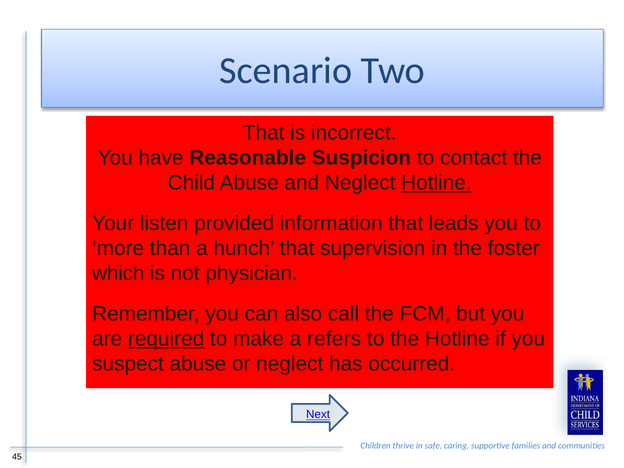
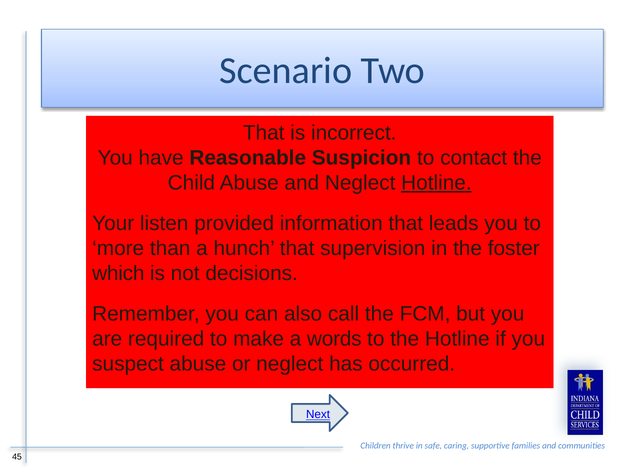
physician: physician -> decisions
required underline: present -> none
refers: refers -> words
